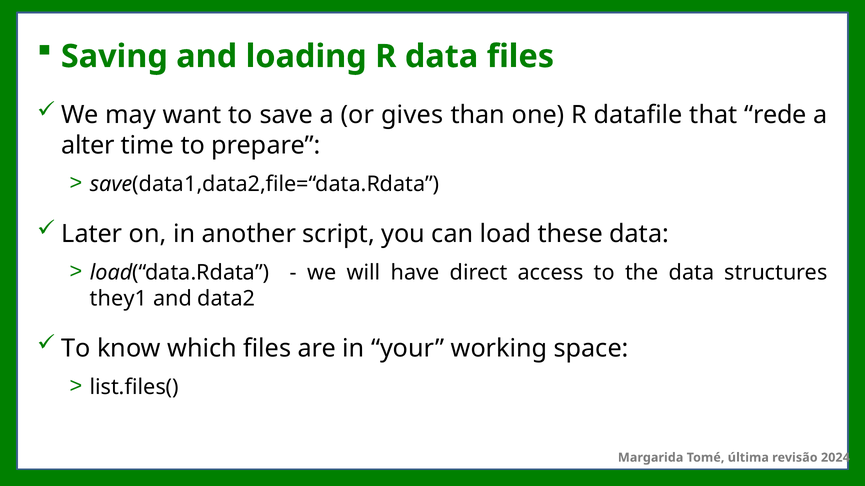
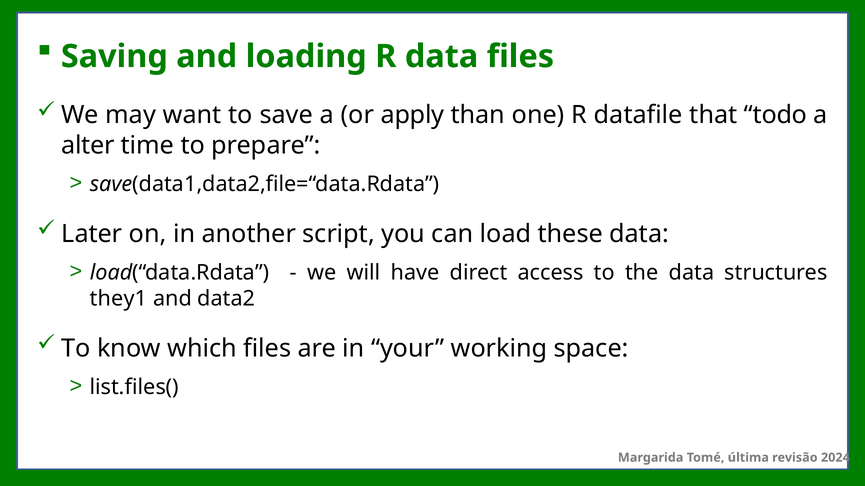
gives: gives -> apply
rede: rede -> todo
